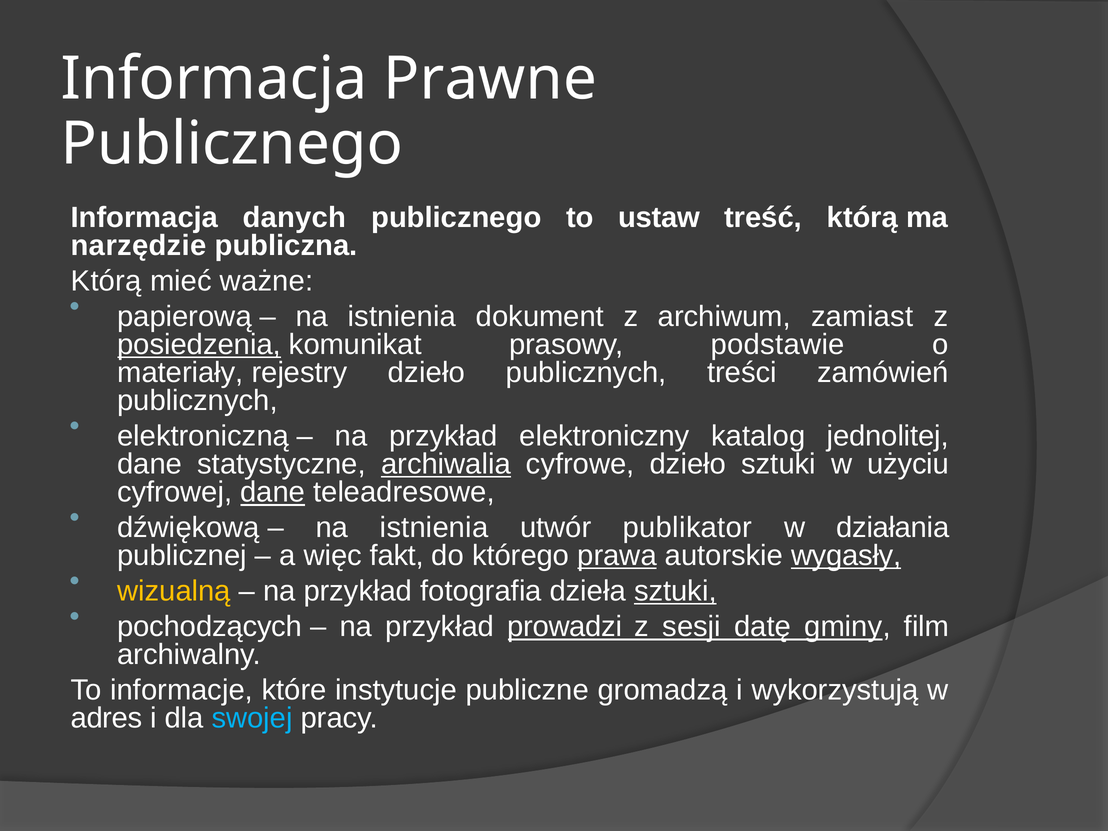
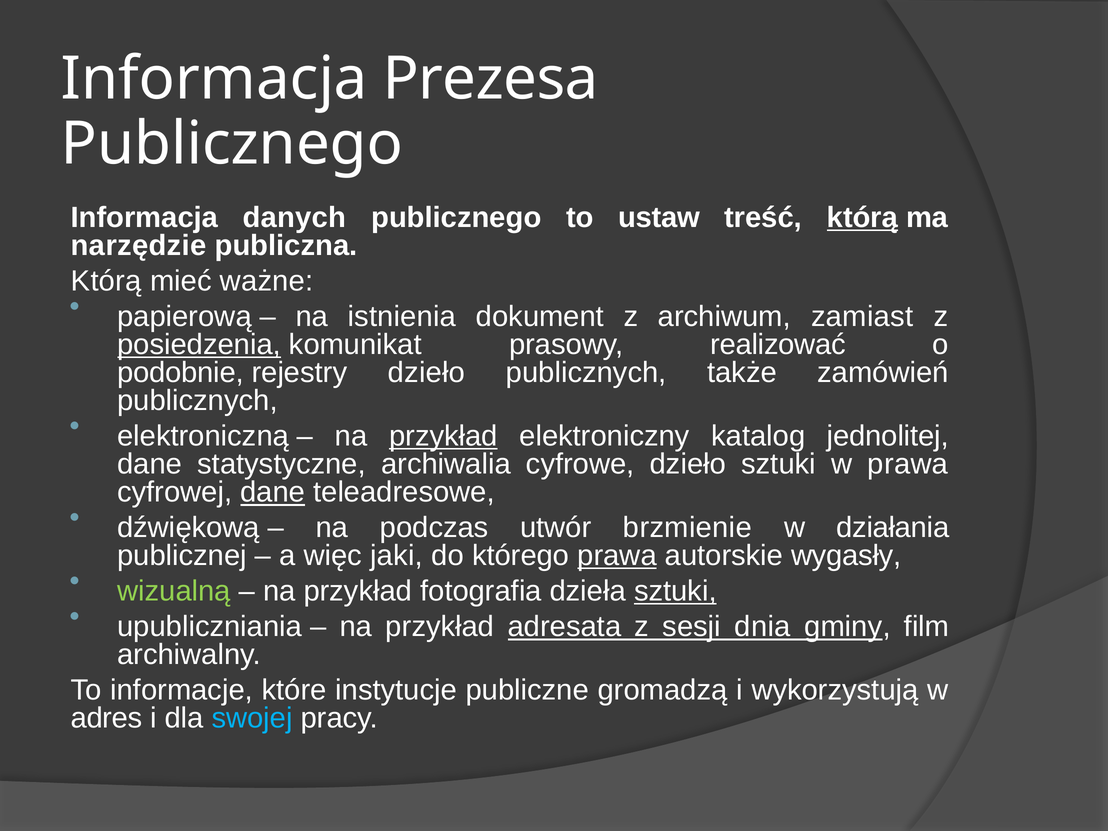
Prawne: Prawne -> Prezesa
którą at (862, 218) underline: none -> present
podstawie: podstawie -> realizować
materiały: materiały -> podobnie
treści: treści -> także
przykład at (443, 436) underline: none -> present
archiwalia underline: present -> none
w użyciu: użyciu -> prawa
istnienia at (434, 528): istnienia -> podczas
publikator: publikator -> brzmienie
fakt: fakt -> jaki
wygasły underline: present -> none
wizualną colour: yellow -> light green
pochodzących: pochodzących -> upubliczniania
prowadzi: prowadzi -> adresata
datę: datę -> dnia
